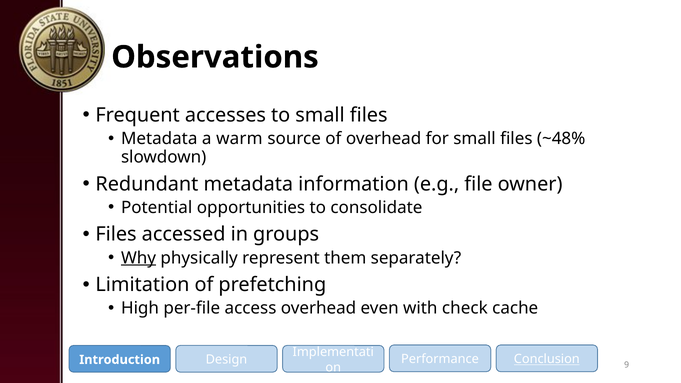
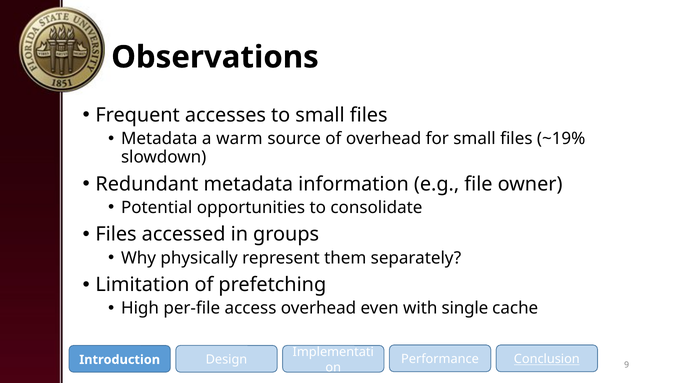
~48%: ~48% -> ~19%
Why underline: present -> none
check: check -> single
